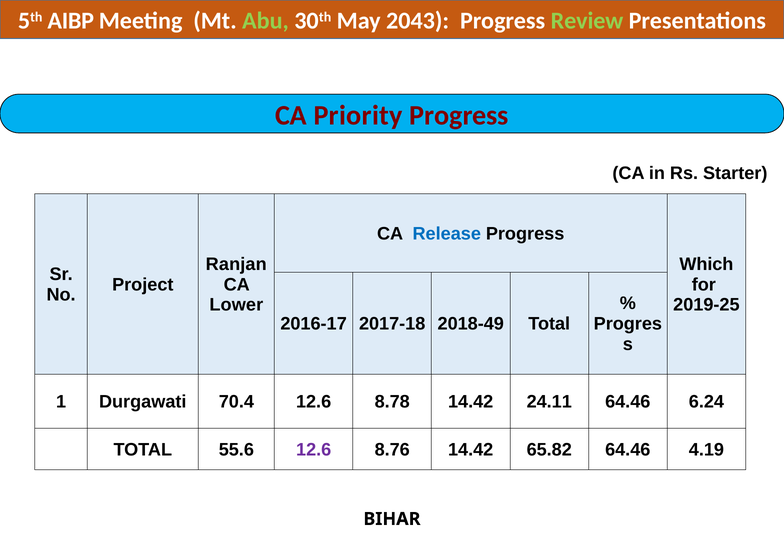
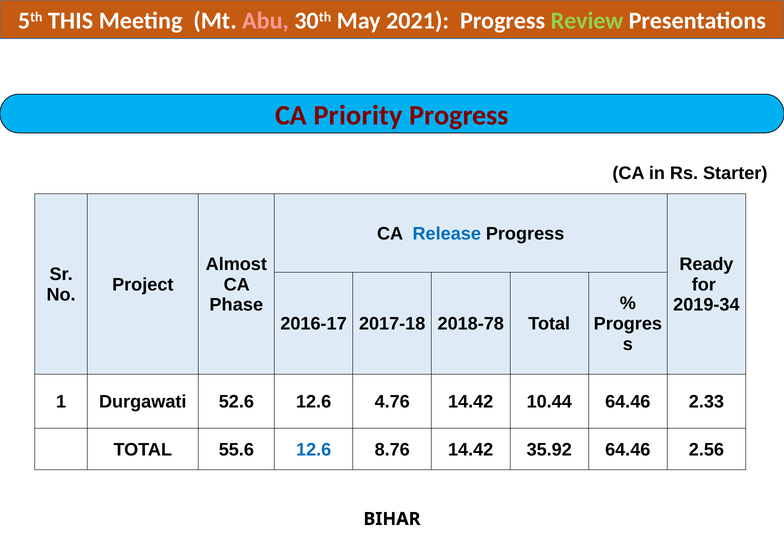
AIBP: AIBP -> THIS
Abu colour: light green -> pink
2043: 2043 -> 2021
Ranjan: Ranjan -> Almost
Which: Which -> Ready
Lower: Lower -> Phase
2019-25: 2019-25 -> 2019-34
2018-49: 2018-49 -> 2018-78
70.4: 70.4 -> 52.6
8.78: 8.78 -> 4.76
24.11: 24.11 -> 10.44
6.24: 6.24 -> 2.33
12.6 at (314, 449) colour: purple -> blue
65.82: 65.82 -> 35.92
4.19: 4.19 -> 2.56
